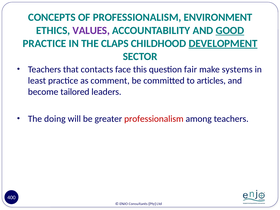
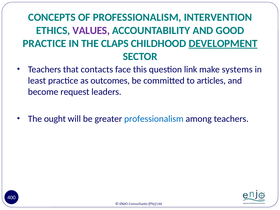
ENVIRONMENT: ENVIRONMENT -> INTERVENTION
GOOD underline: present -> none
fair: fair -> link
comment: comment -> outcomes
tailored: tailored -> request
doing: doing -> ought
professionalism at (154, 119) colour: red -> blue
